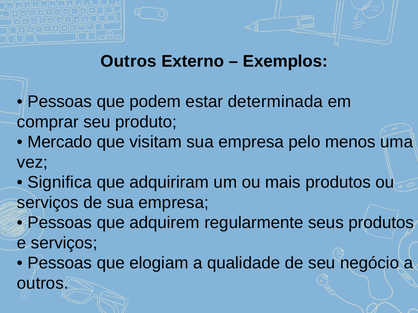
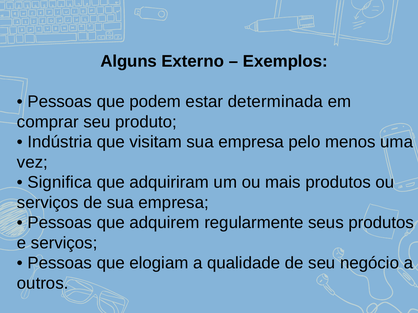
Outros at (129, 61): Outros -> Alguns
Mercado: Mercado -> Indústria
